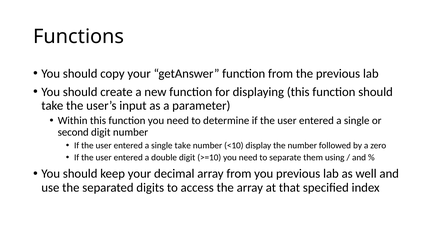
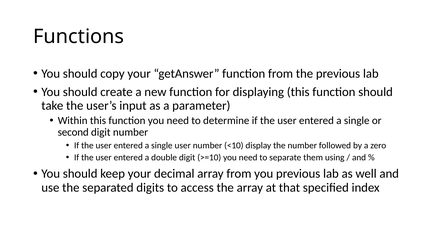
single take: take -> user
